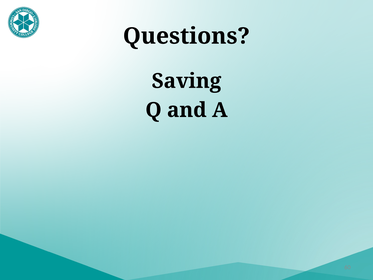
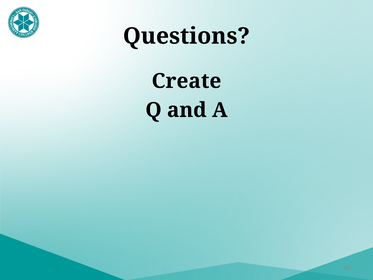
Saving: Saving -> Create
